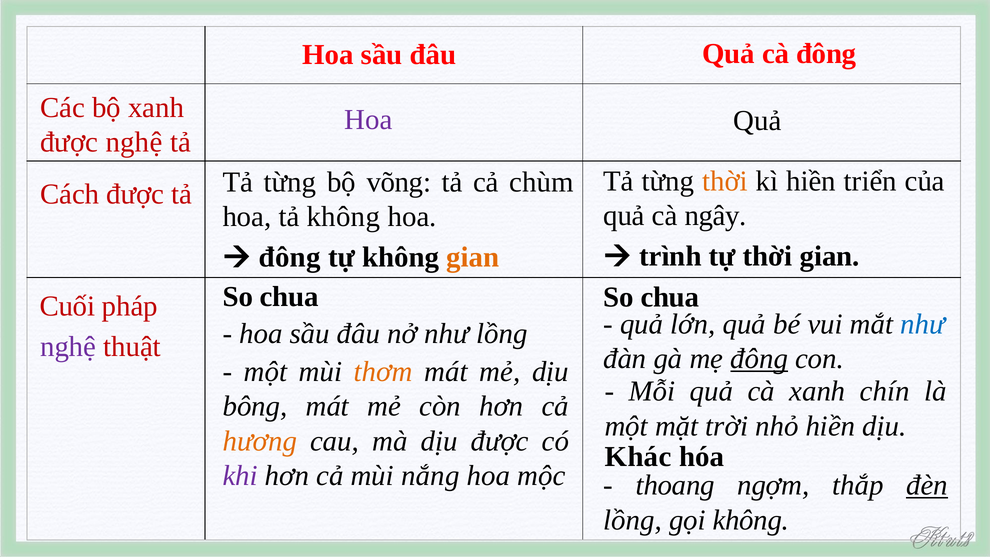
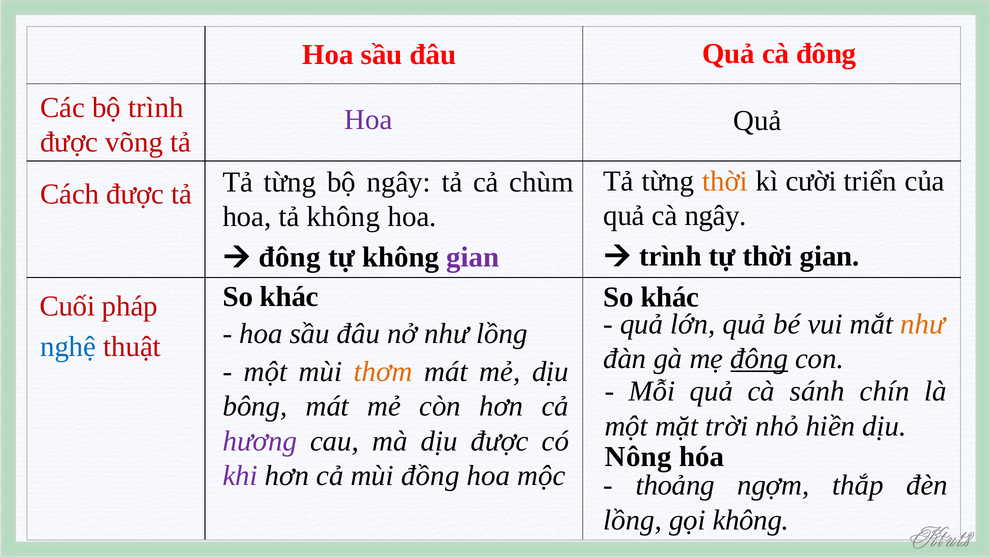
bộ xanh: xanh -> trình
được nghệ: nghệ -> võng
kì hiền: hiền -> cười
bộ võng: võng -> ngây
gian at (473, 257) colour: orange -> purple
chua at (289, 296): chua -> khác
chua at (670, 297): chua -> khác
như at (923, 324) colour: blue -> orange
nghệ at (68, 347) colour: purple -> blue
cà xanh: xanh -> sánh
hương colour: orange -> purple
Khác: Khác -> Nông
nắng: nắng -> đồng
thoang: thoang -> thoảng
đèn underline: present -> none
